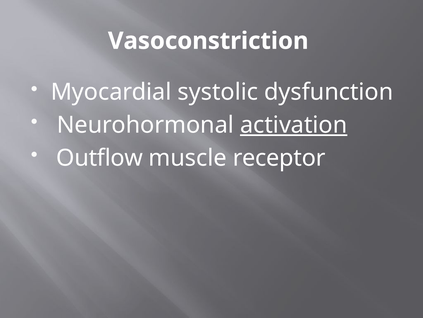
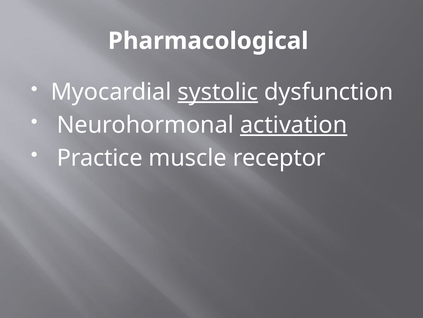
Vasoconstriction: Vasoconstriction -> Pharmacological
systolic underline: none -> present
Outflow: Outflow -> Practice
